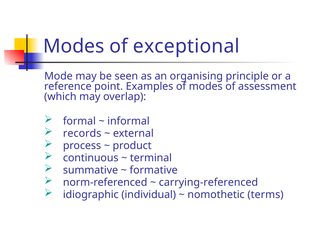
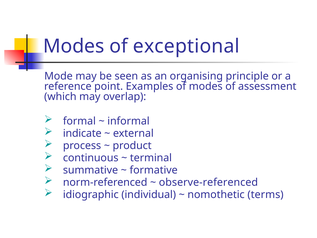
records: records -> indicate
carrying-referenced: carrying-referenced -> observe-referenced
